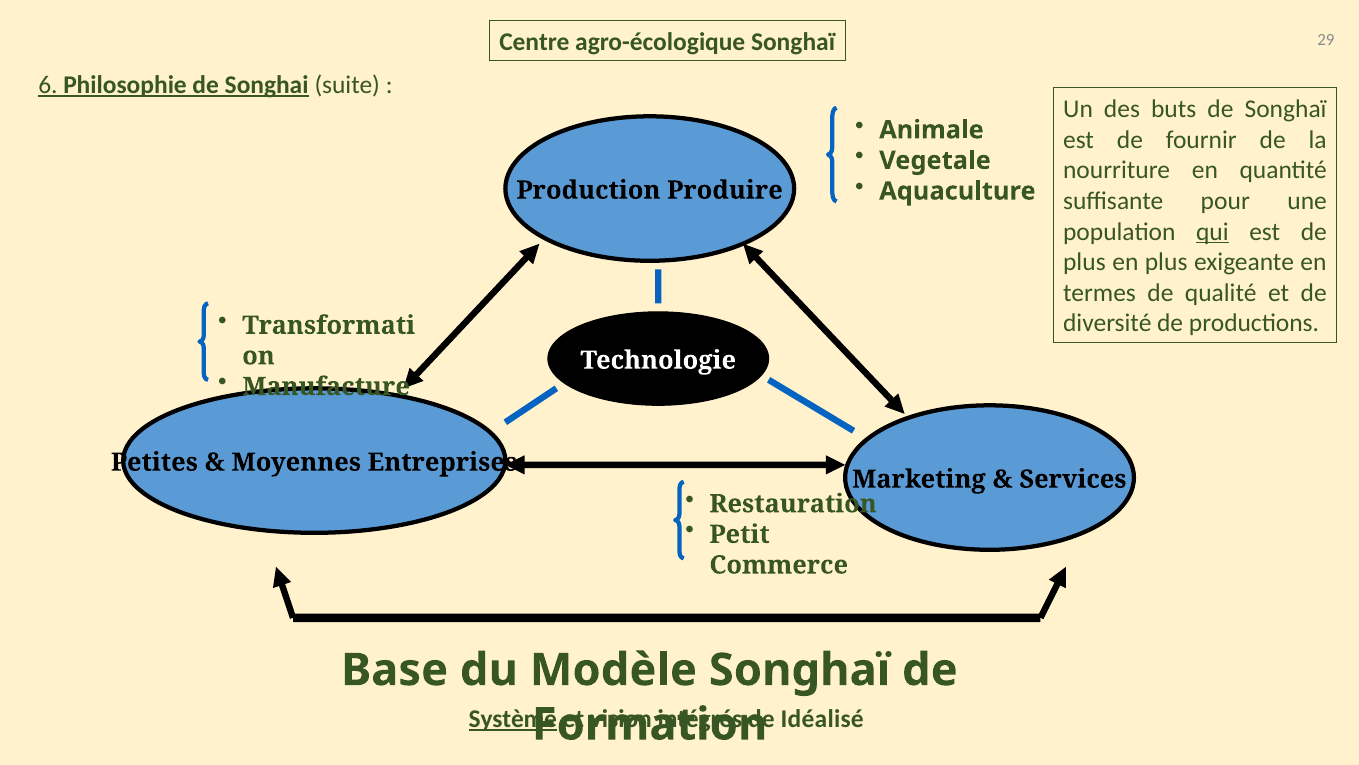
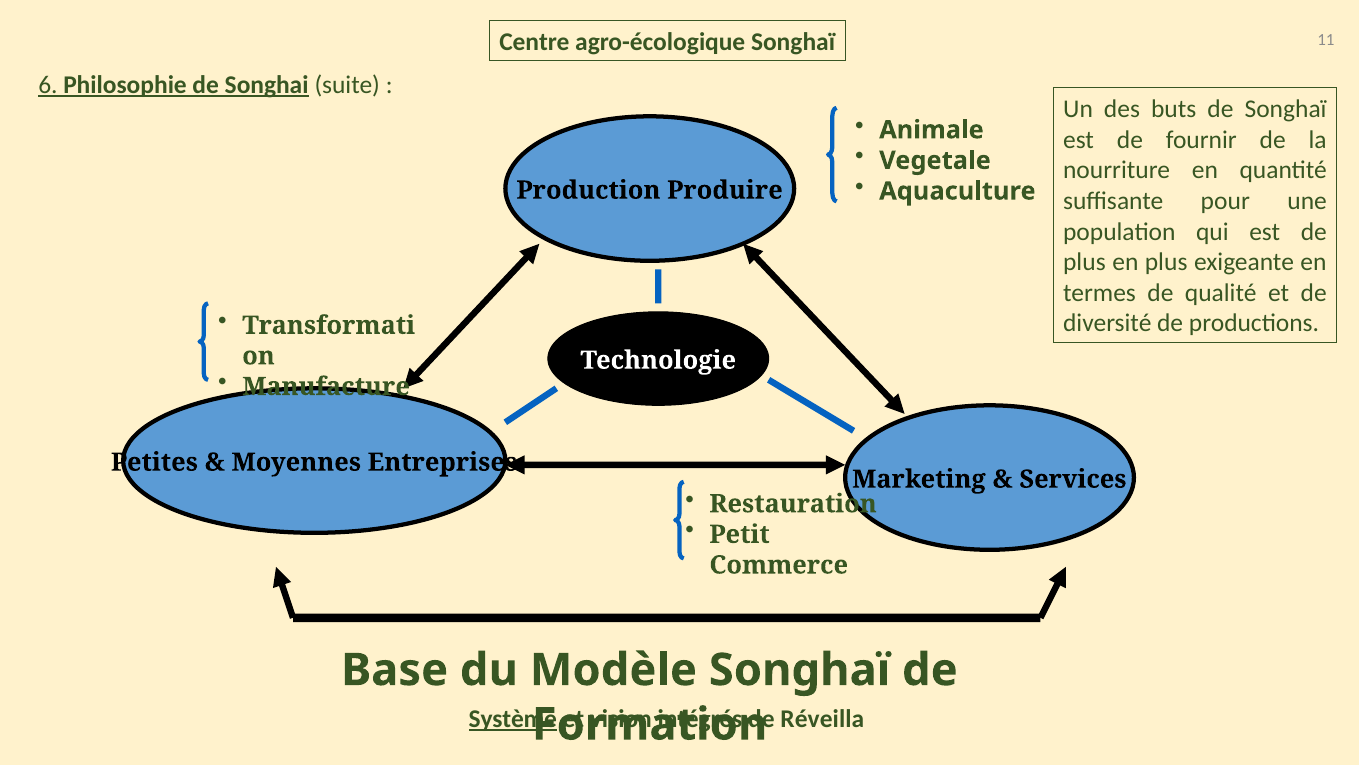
29: 29 -> 11
qui underline: present -> none
Idéalisé: Idéalisé -> Réveilla
